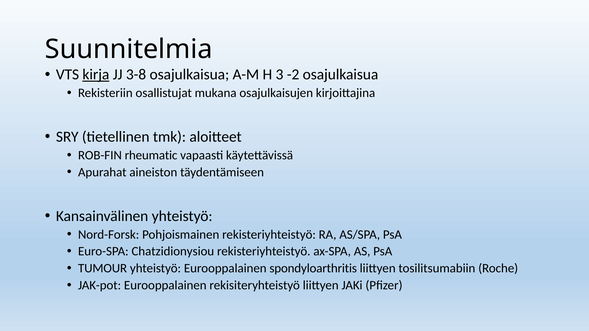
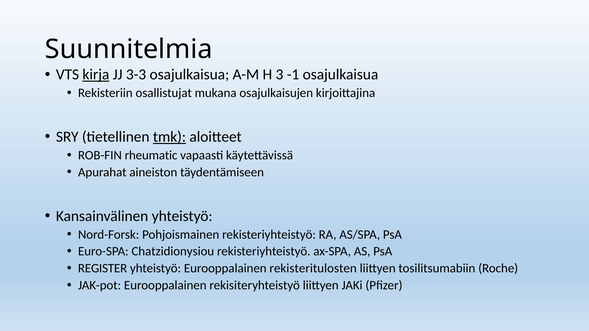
3-8: 3-8 -> 3-3
-2: -2 -> -1
tmk underline: none -> present
TUMOUR: TUMOUR -> REGISTER
spondyloarthritis: spondyloarthritis -> rekisteritulosten
